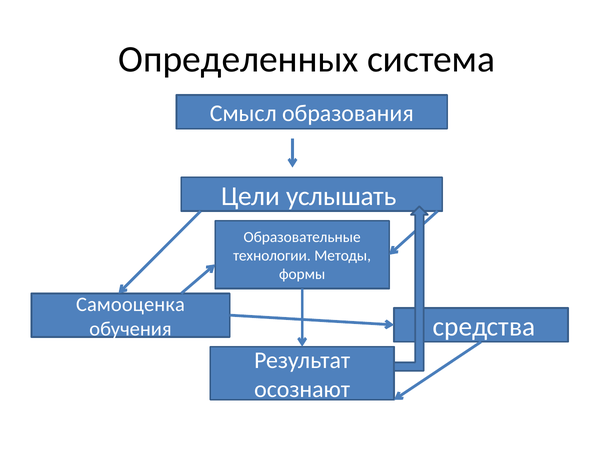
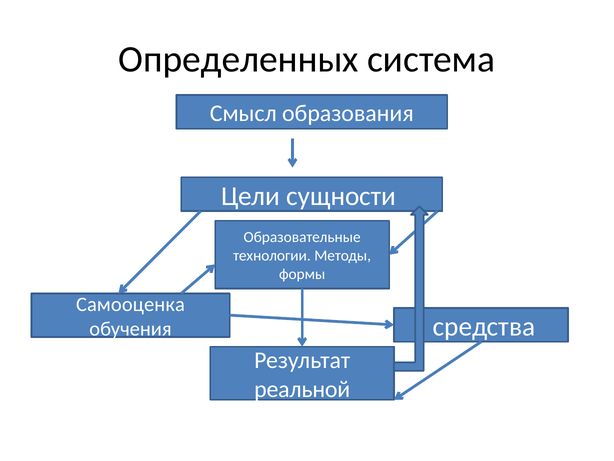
услышать: услышать -> сущности
осознают: осознают -> реальной
